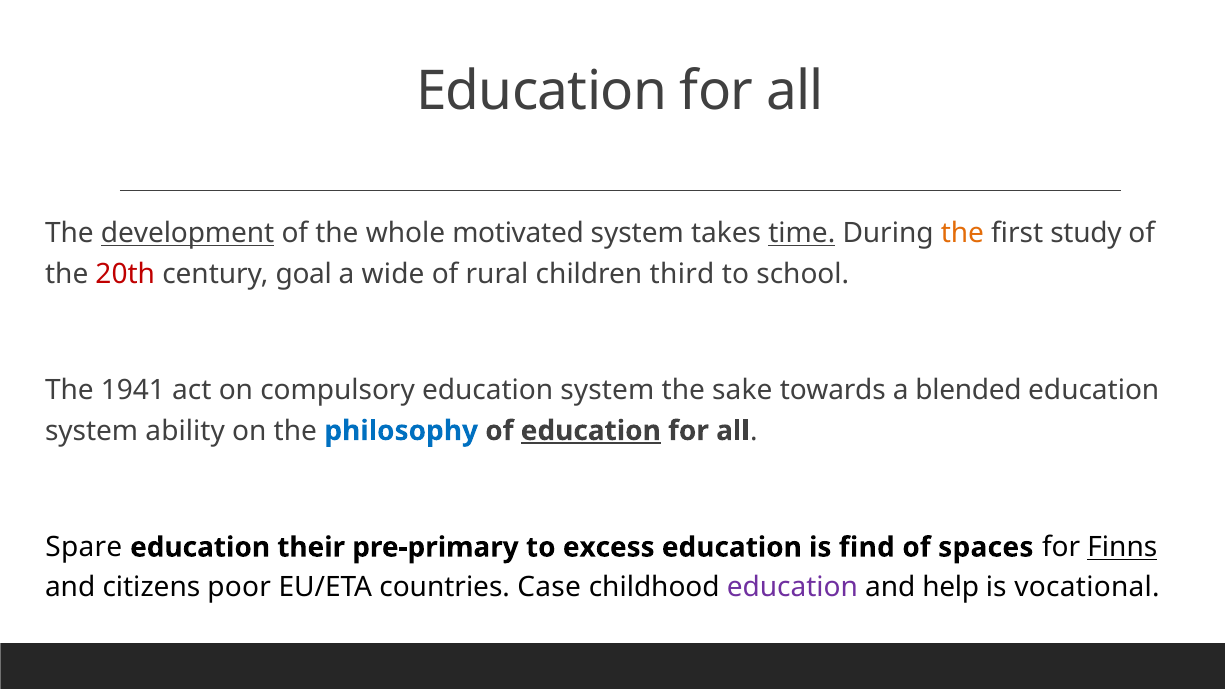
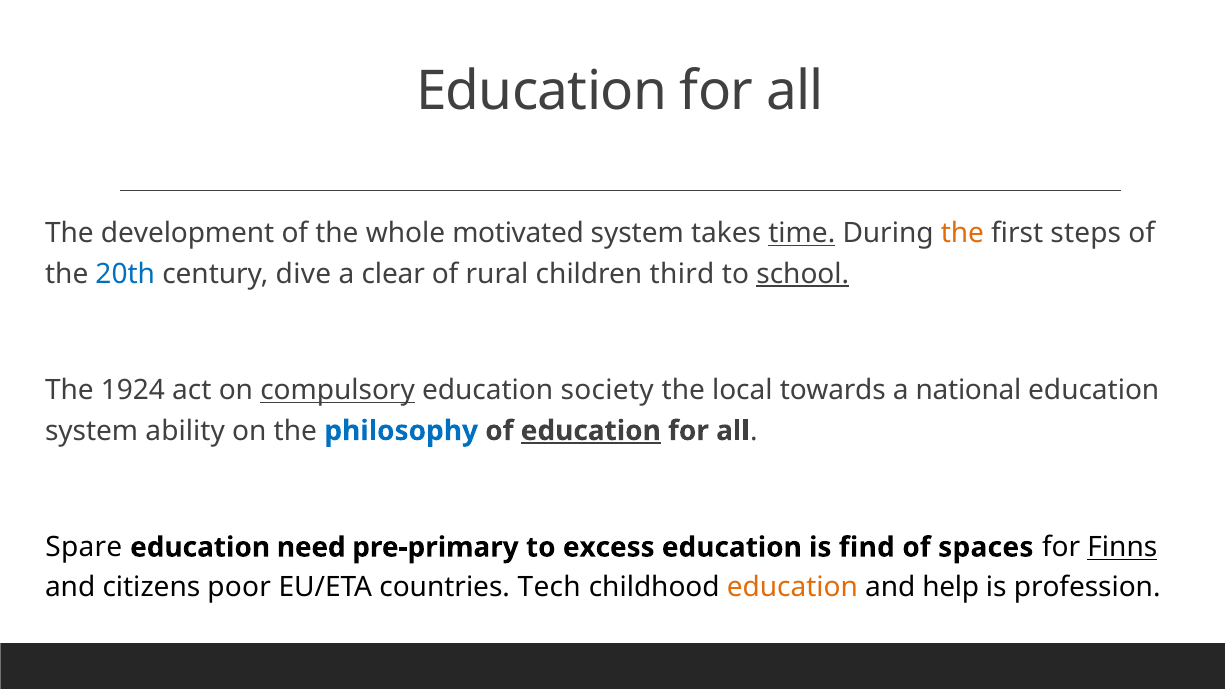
development underline: present -> none
study: study -> steps
20th colour: red -> blue
goal: goal -> dive
wide: wide -> clear
school underline: none -> present
1941: 1941 -> 1924
compulsory underline: none -> present
system at (607, 390): system -> society
sake: sake -> local
blended: blended -> national
their: their -> need
Case: Case -> Tech
education at (792, 588) colour: purple -> orange
vocational: vocational -> profession
